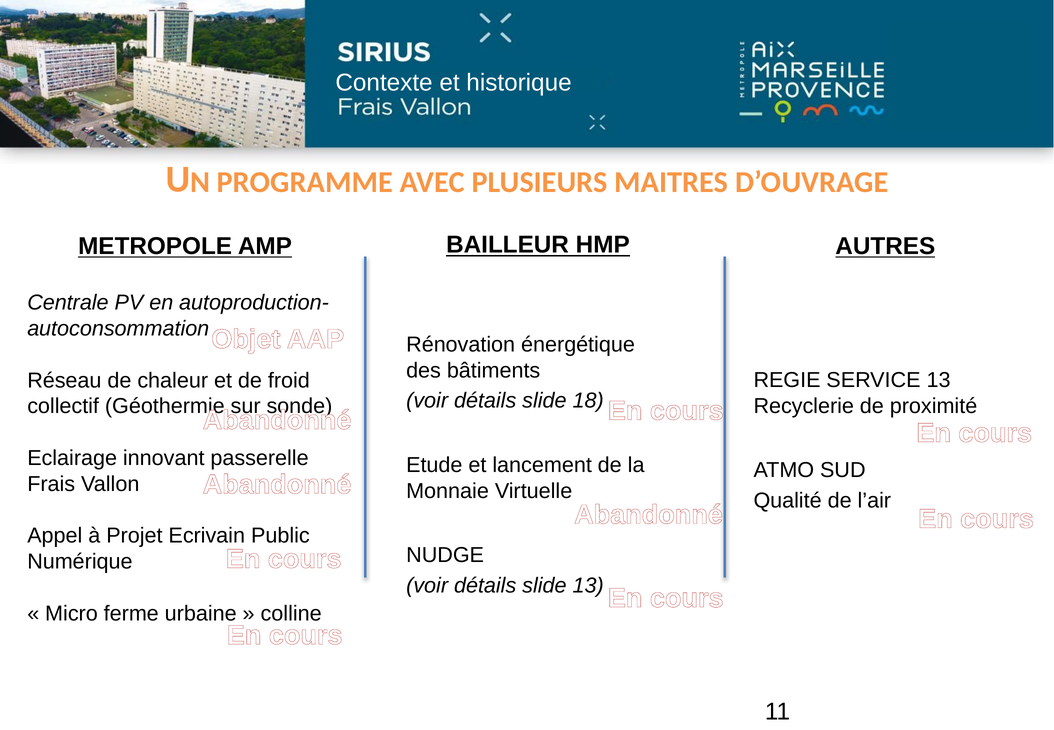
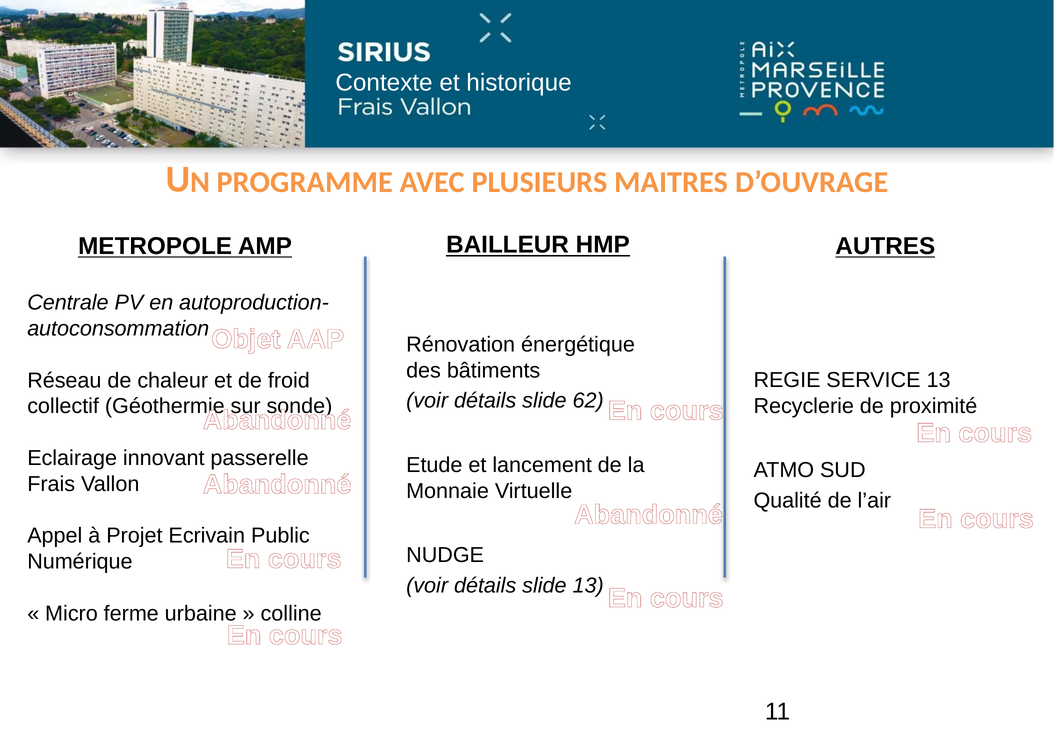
18: 18 -> 62
